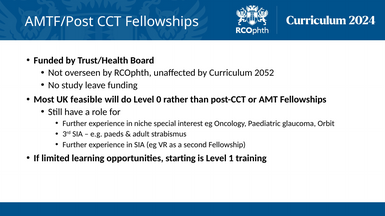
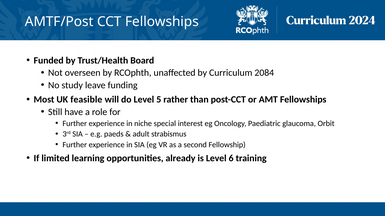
2052: 2052 -> 2084
0: 0 -> 5
starting: starting -> already
1: 1 -> 6
